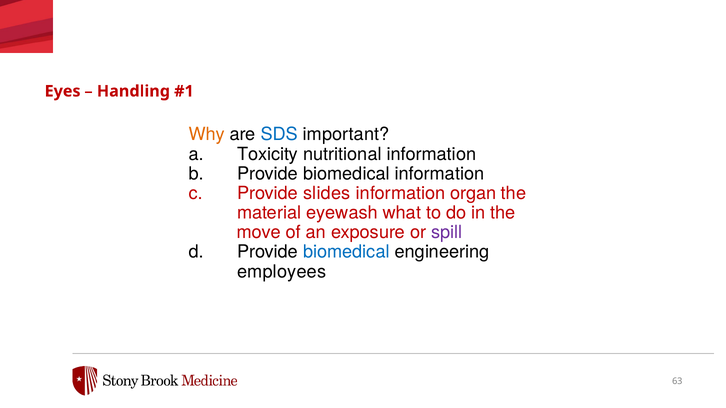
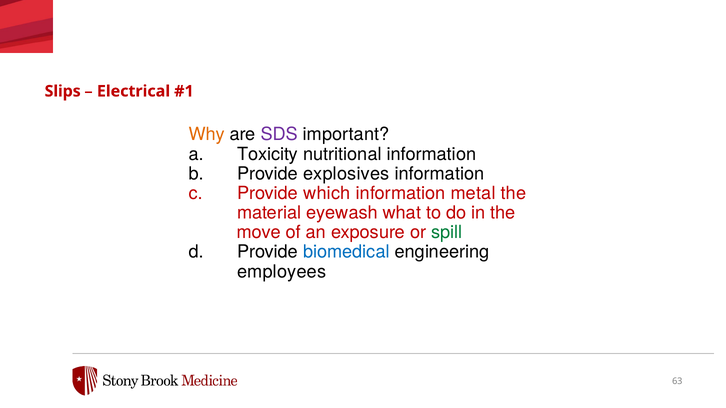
Eyes: Eyes -> Slips
Handling: Handling -> Electrical
SDS colour: blue -> purple
biomedical at (346, 174): biomedical -> explosives
slides: slides -> which
organ: organ -> metal
spill colour: purple -> green
